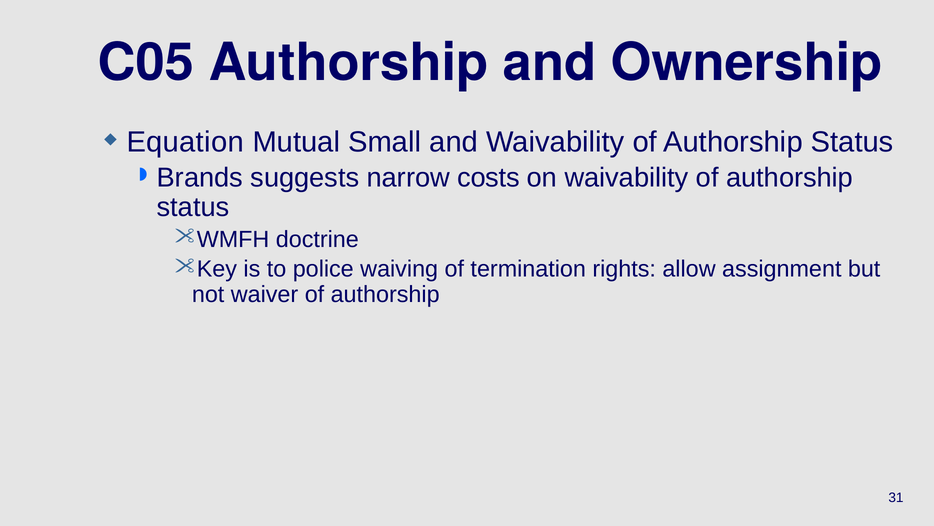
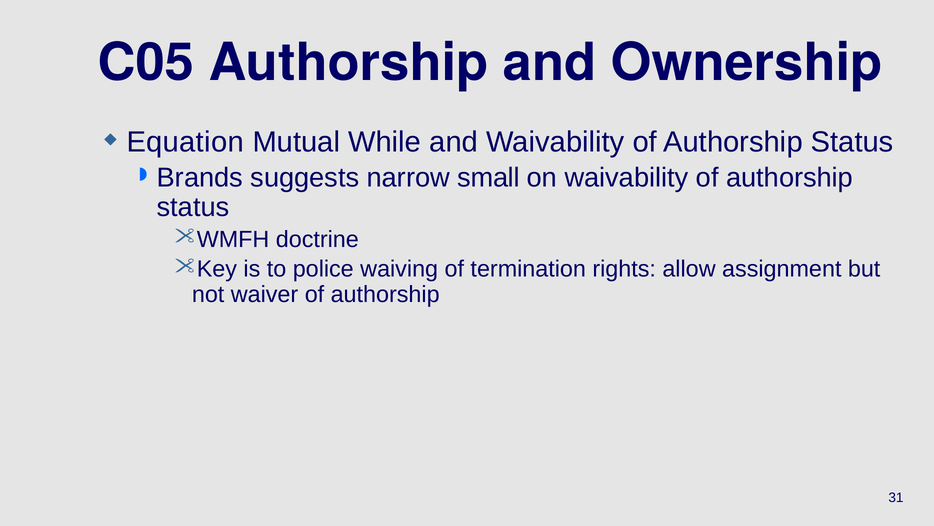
Small: Small -> While
costs: costs -> small
